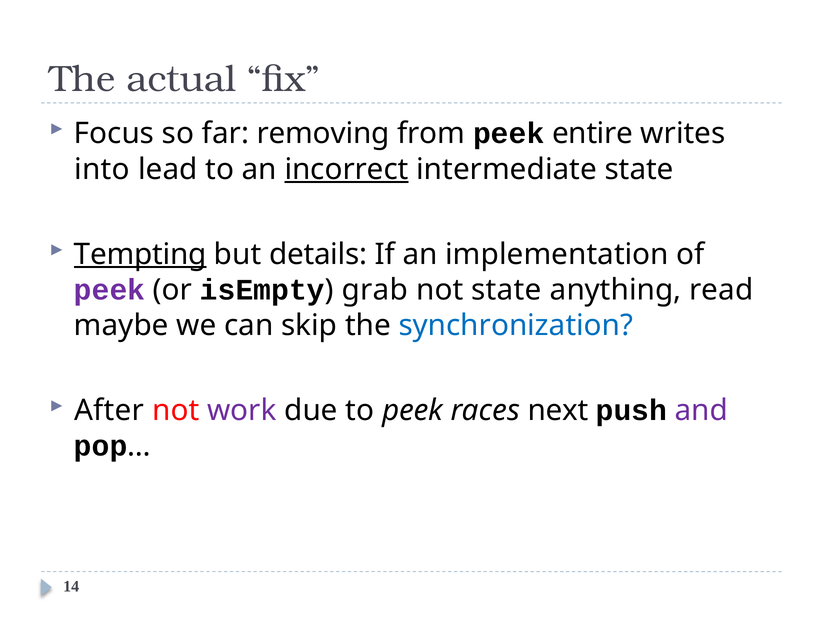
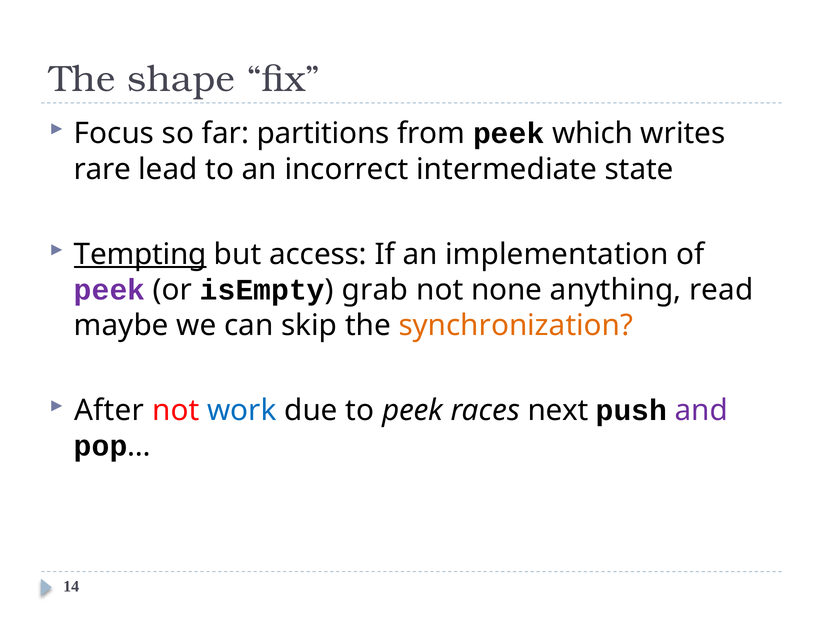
actual: actual -> shape
removing: removing -> partitions
entire: entire -> which
into: into -> rare
incorrect underline: present -> none
details: details -> access
not state: state -> none
synchronization colour: blue -> orange
work colour: purple -> blue
